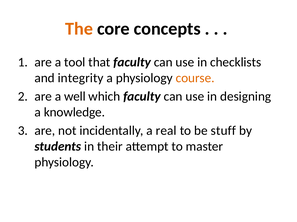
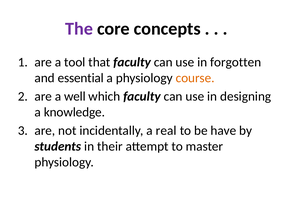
The colour: orange -> purple
checklists: checklists -> forgotten
integrity: integrity -> essential
stuff: stuff -> have
